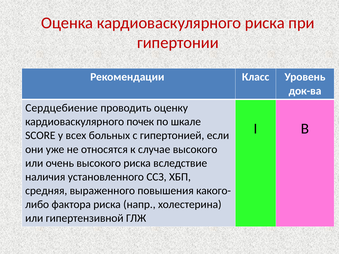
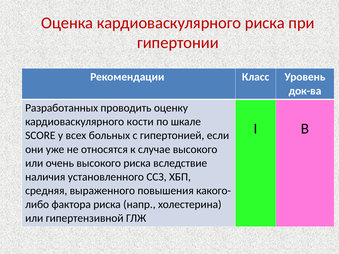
Сердцебиение: Сердцебиение -> Разработанных
почек: почек -> кости
